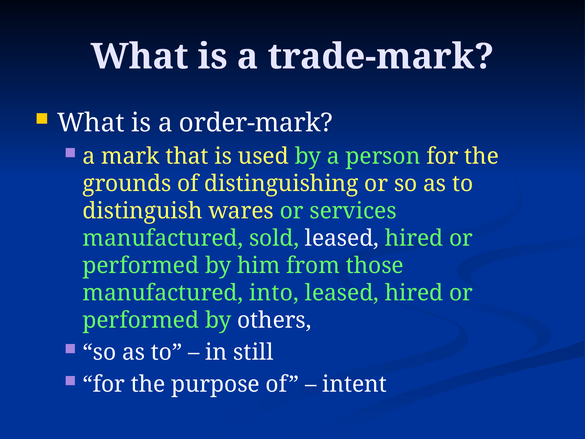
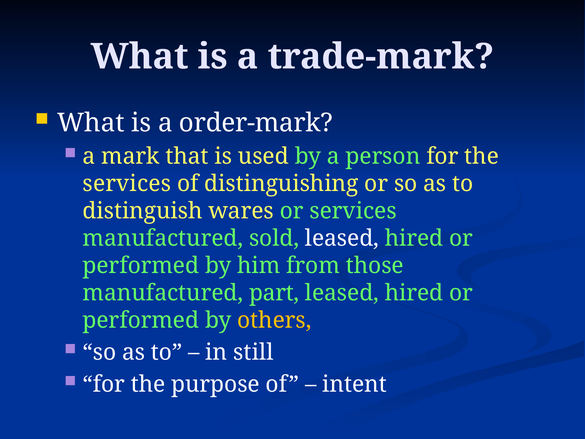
grounds at (127, 184): grounds -> services
into: into -> part
others colour: white -> yellow
